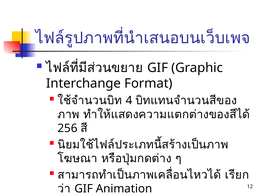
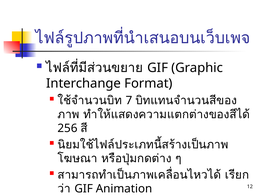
4: 4 -> 7
